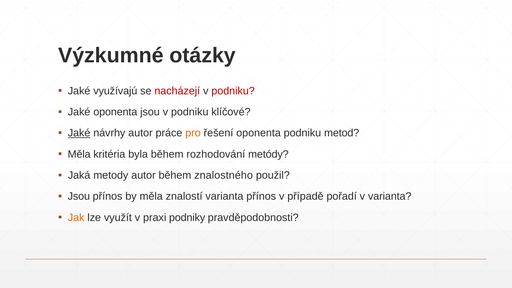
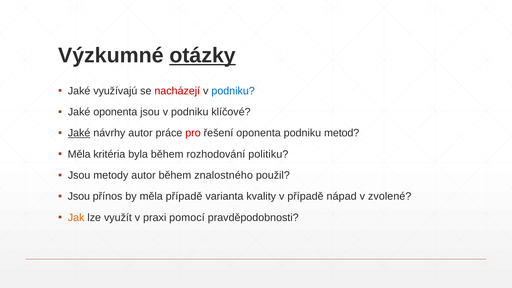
otázky underline: none -> present
podniku at (233, 91) colour: red -> blue
pro colour: orange -> red
metódy: metódy -> politiku
Jaká at (79, 175): Jaká -> Jsou
měla znalostí: znalostí -> případě
varianta přínos: přínos -> kvality
pořadí: pořadí -> nápad
v varianta: varianta -> zvolené
podniky: podniky -> pomocí
